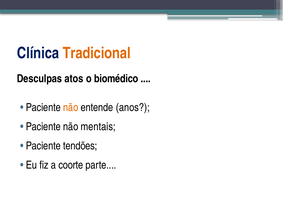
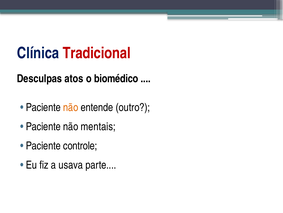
Tradicional colour: orange -> red
anos: anos -> outro
tendões: tendões -> controle
coorte: coorte -> usava
